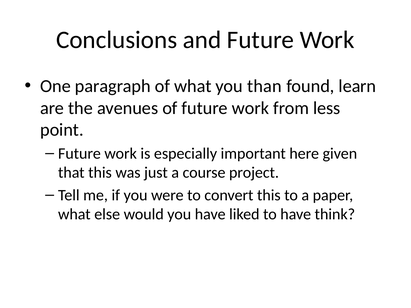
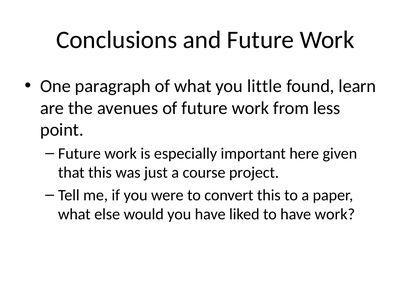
than: than -> little
have think: think -> work
